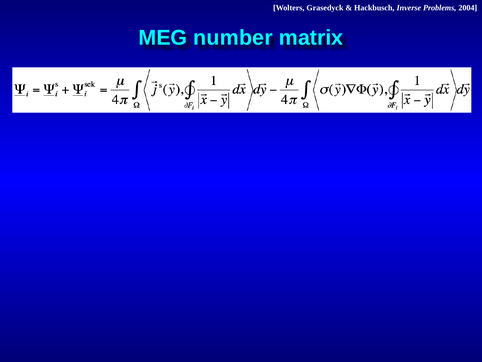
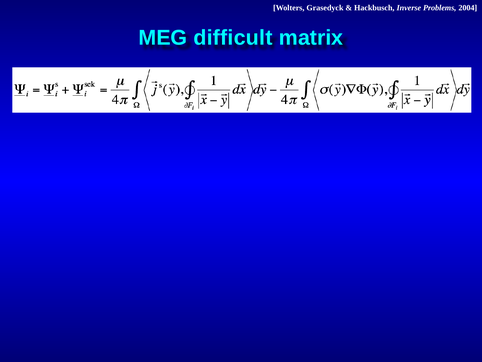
number: number -> difficult
